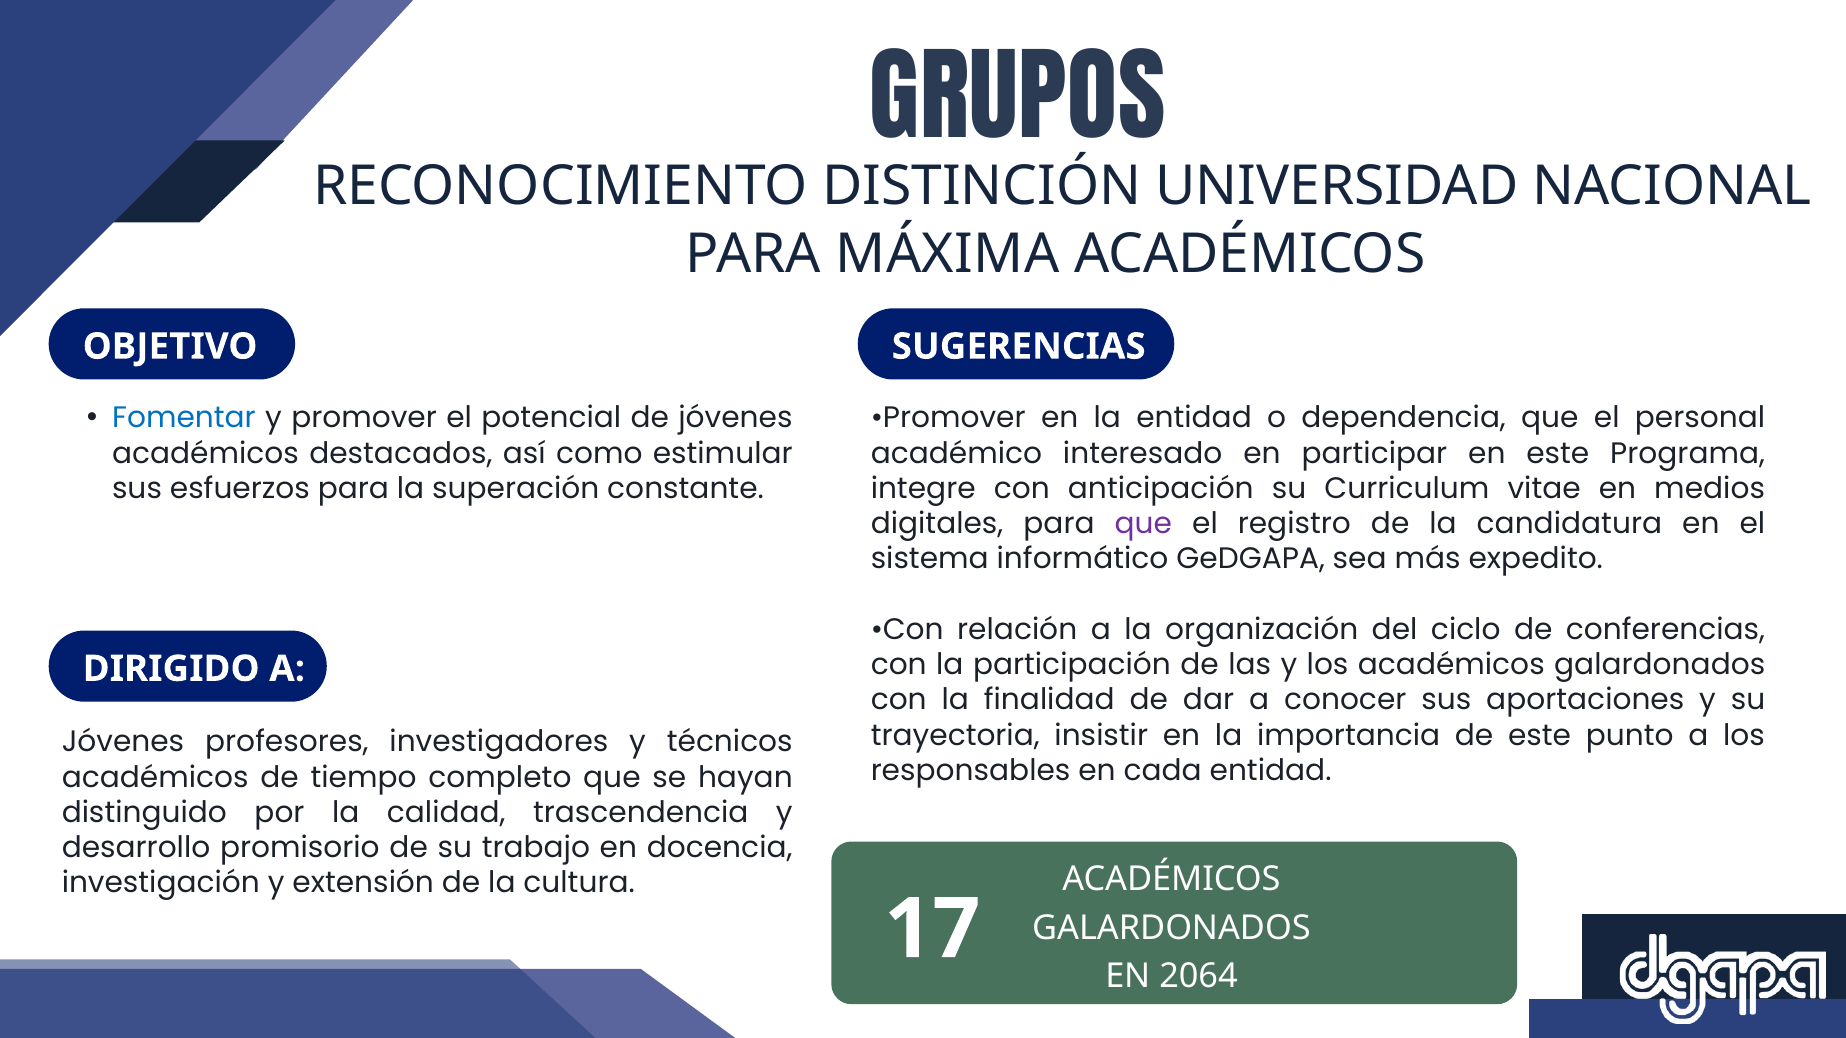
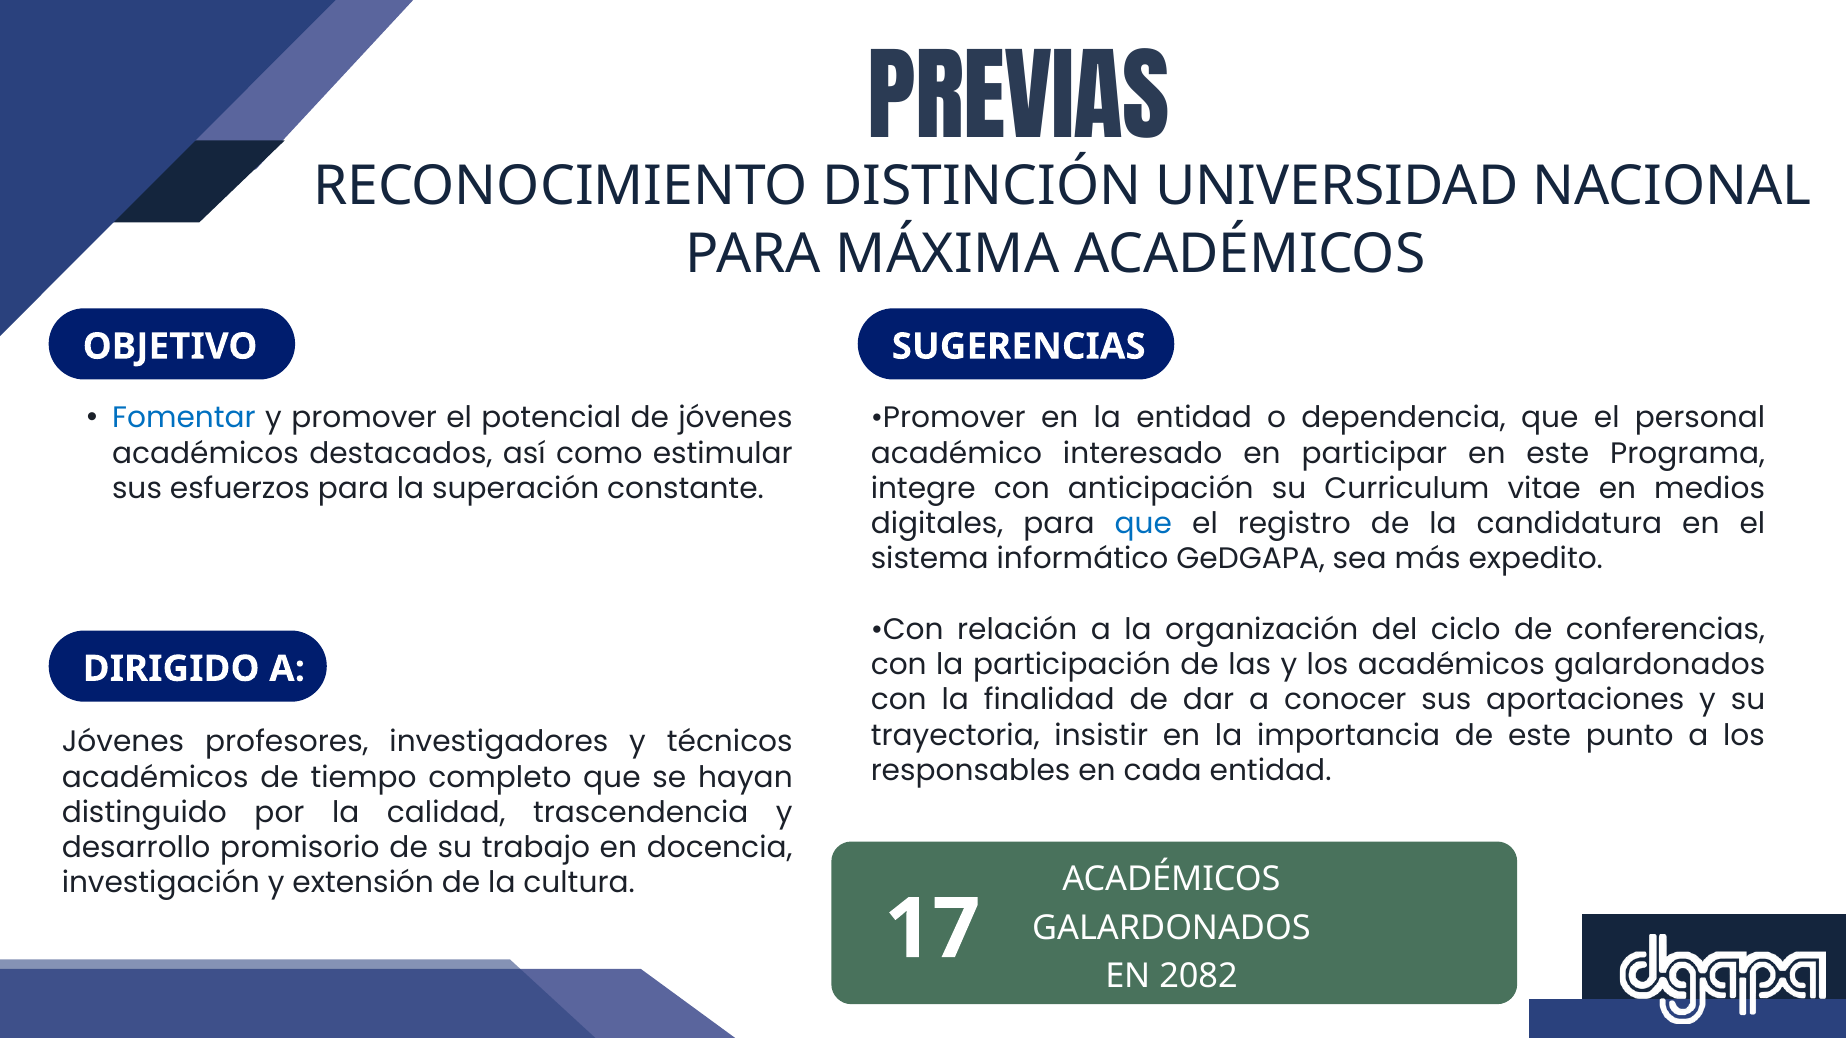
GRUPOS: GRUPOS -> PREVIAS
que at (1143, 524) colour: purple -> blue
2064: 2064 -> 2082
